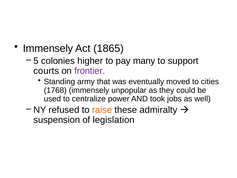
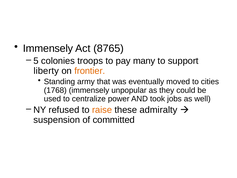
1865: 1865 -> 8765
higher: higher -> troops
courts: courts -> liberty
frontier colour: purple -> orange
legislation: legislation -> committed
